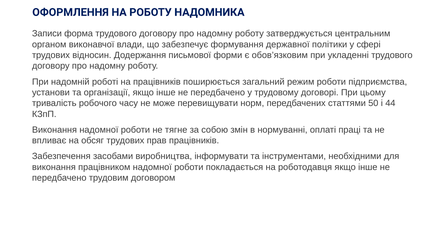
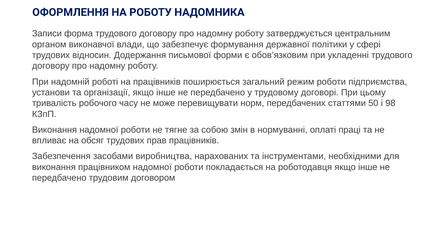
44: 44 -> 98
інформувати: інформувати -> нарахованих
